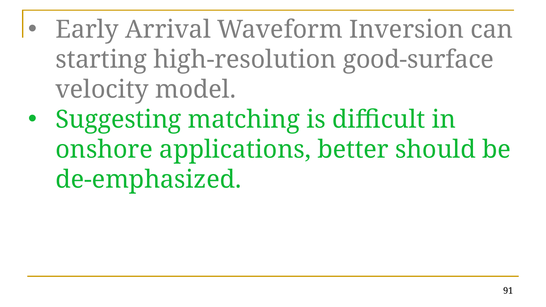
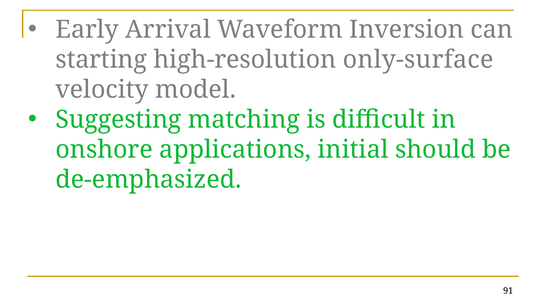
good-surface: good-surface -> only-surface
better: better -> initial
